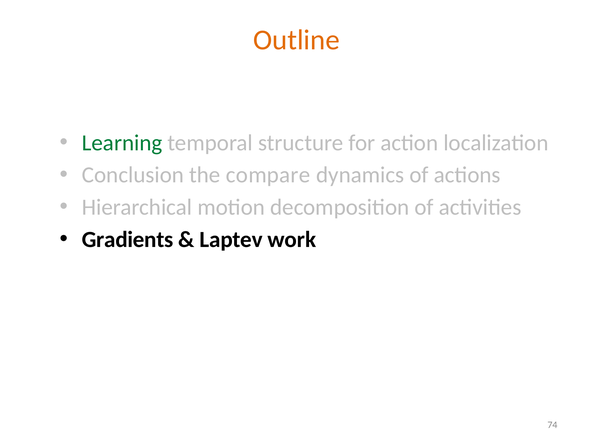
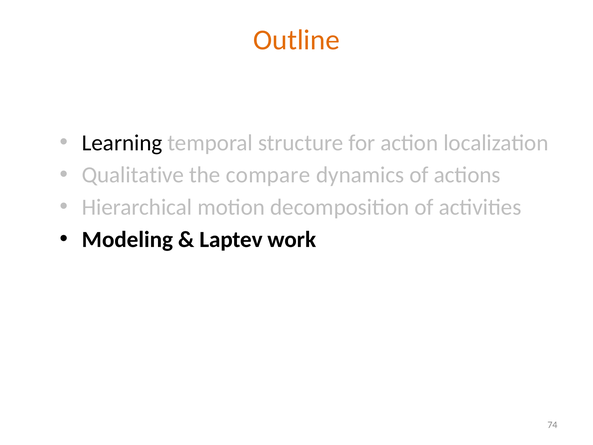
Learning colour: green -> black
Conclusion: Conclusion -> Qualitative
Gradients: Gradients -> Modeling
